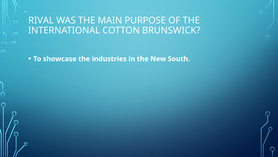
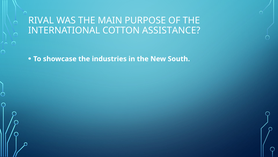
BRUNSWICK: BRUNSWICK -> ASSISTANCE
